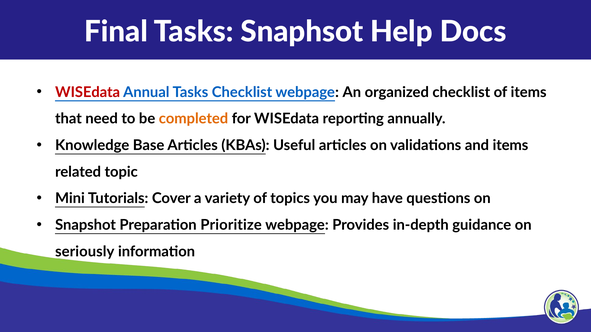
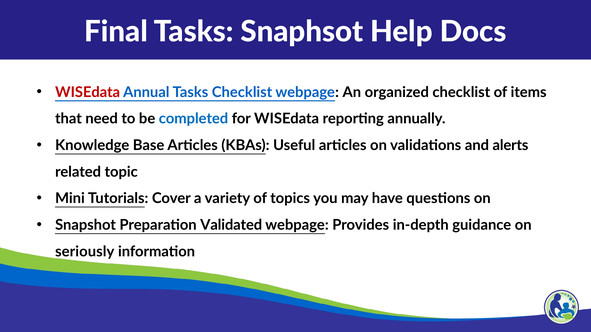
completed colour: orange -> blue
and items: items -> alerts
Prioritize: Prioritize -> Validated
